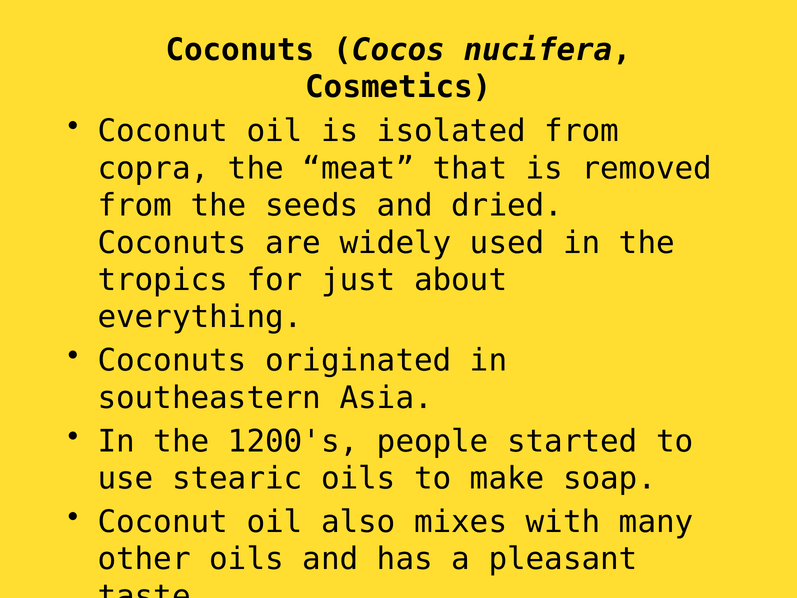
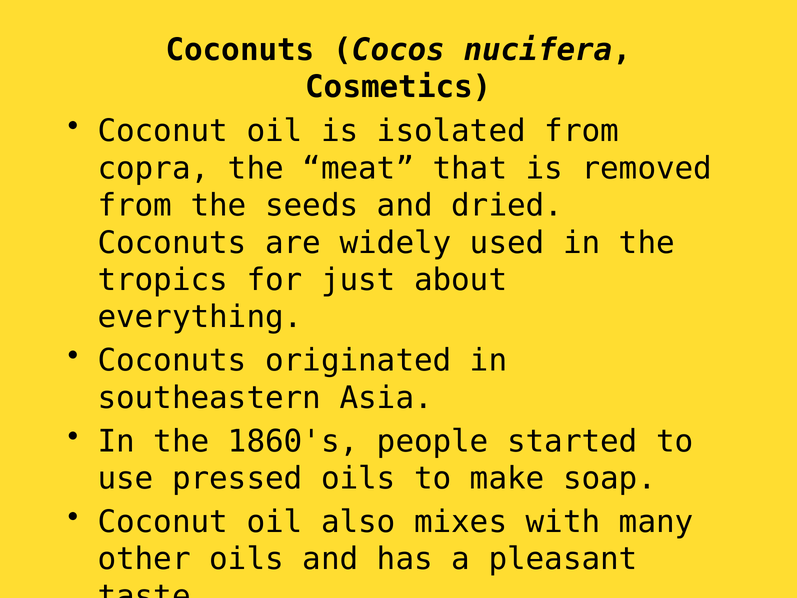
1200's: 1200's -> 1860's
stearic: stearic -> pressed
